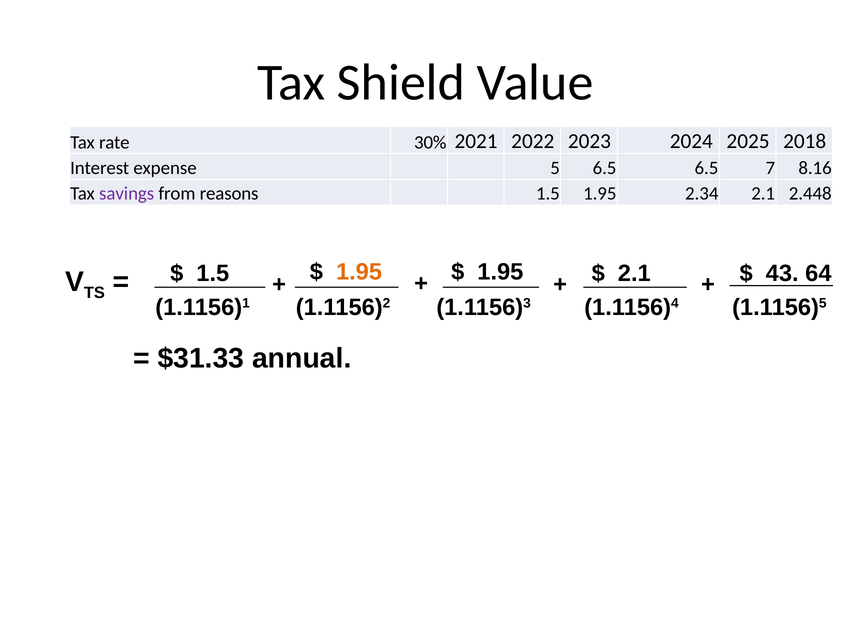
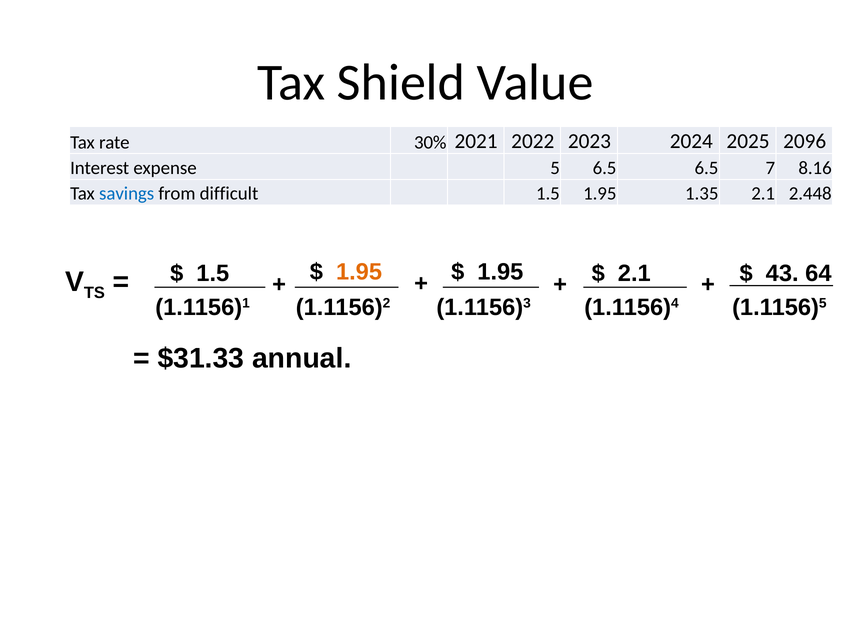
2018: 2018 -> 2096
savings colour: purple -> blue
reasons: reasons -> difficult
2.34: 2.34 -> 1.35
